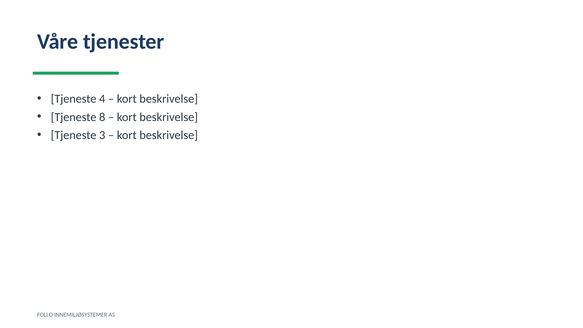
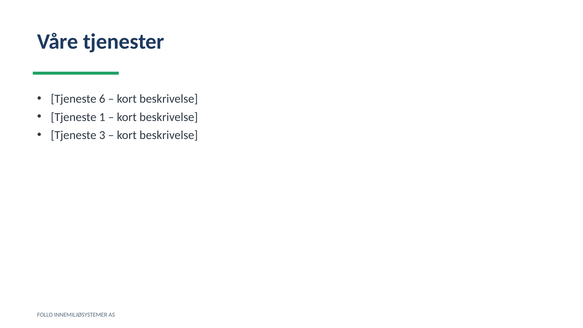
4: 4 -> 6
8: 8 -> 1
